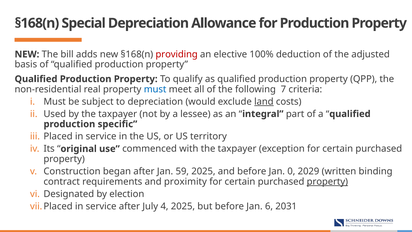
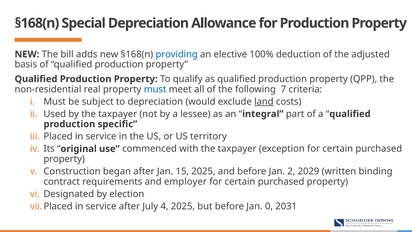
providing colour: red -> blue
59: 59 -> 15
0: 0 -> 2
proximity: proximity -> employer
property at (327, 181) underline: present -> none
6: 6 -> 0
